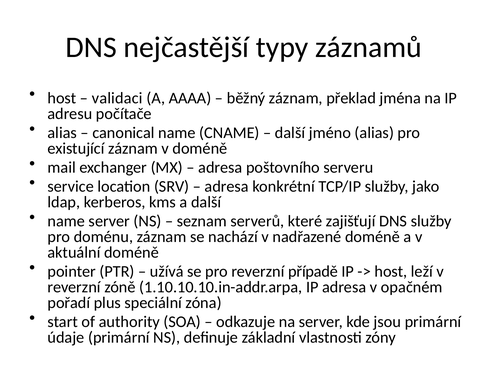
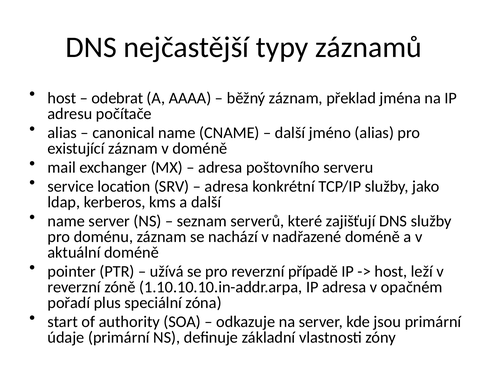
validaci: validaci -> odebrat
